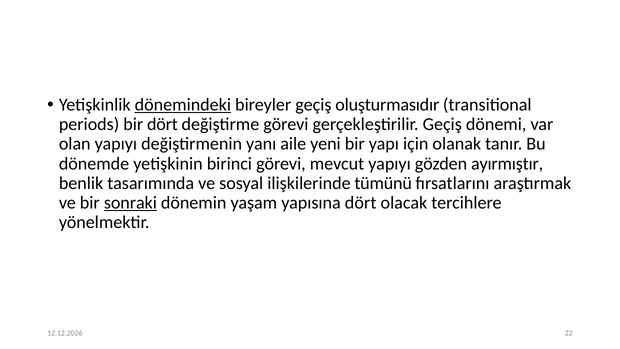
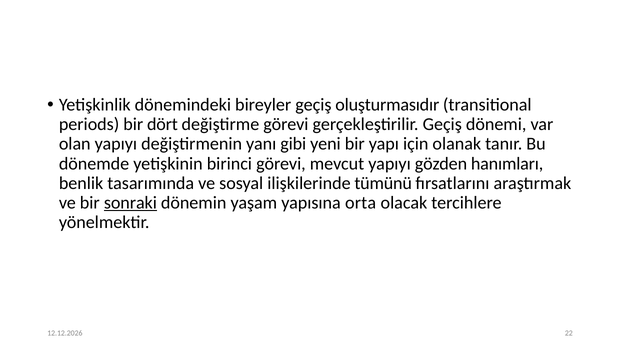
dönemindeki underline: present -> none
aile: aile -> gibi
ayırmıştır: ayırmıştır -> hanımları
yapısına dört: dört -> orta
